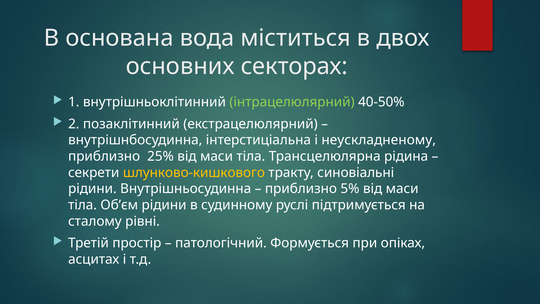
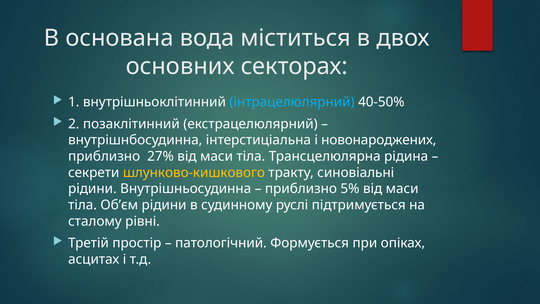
інтрацелюлярний colour: light green -> light blue
неускладненому: неускладненому -> новонароджених
25%: 25% -> 27%
